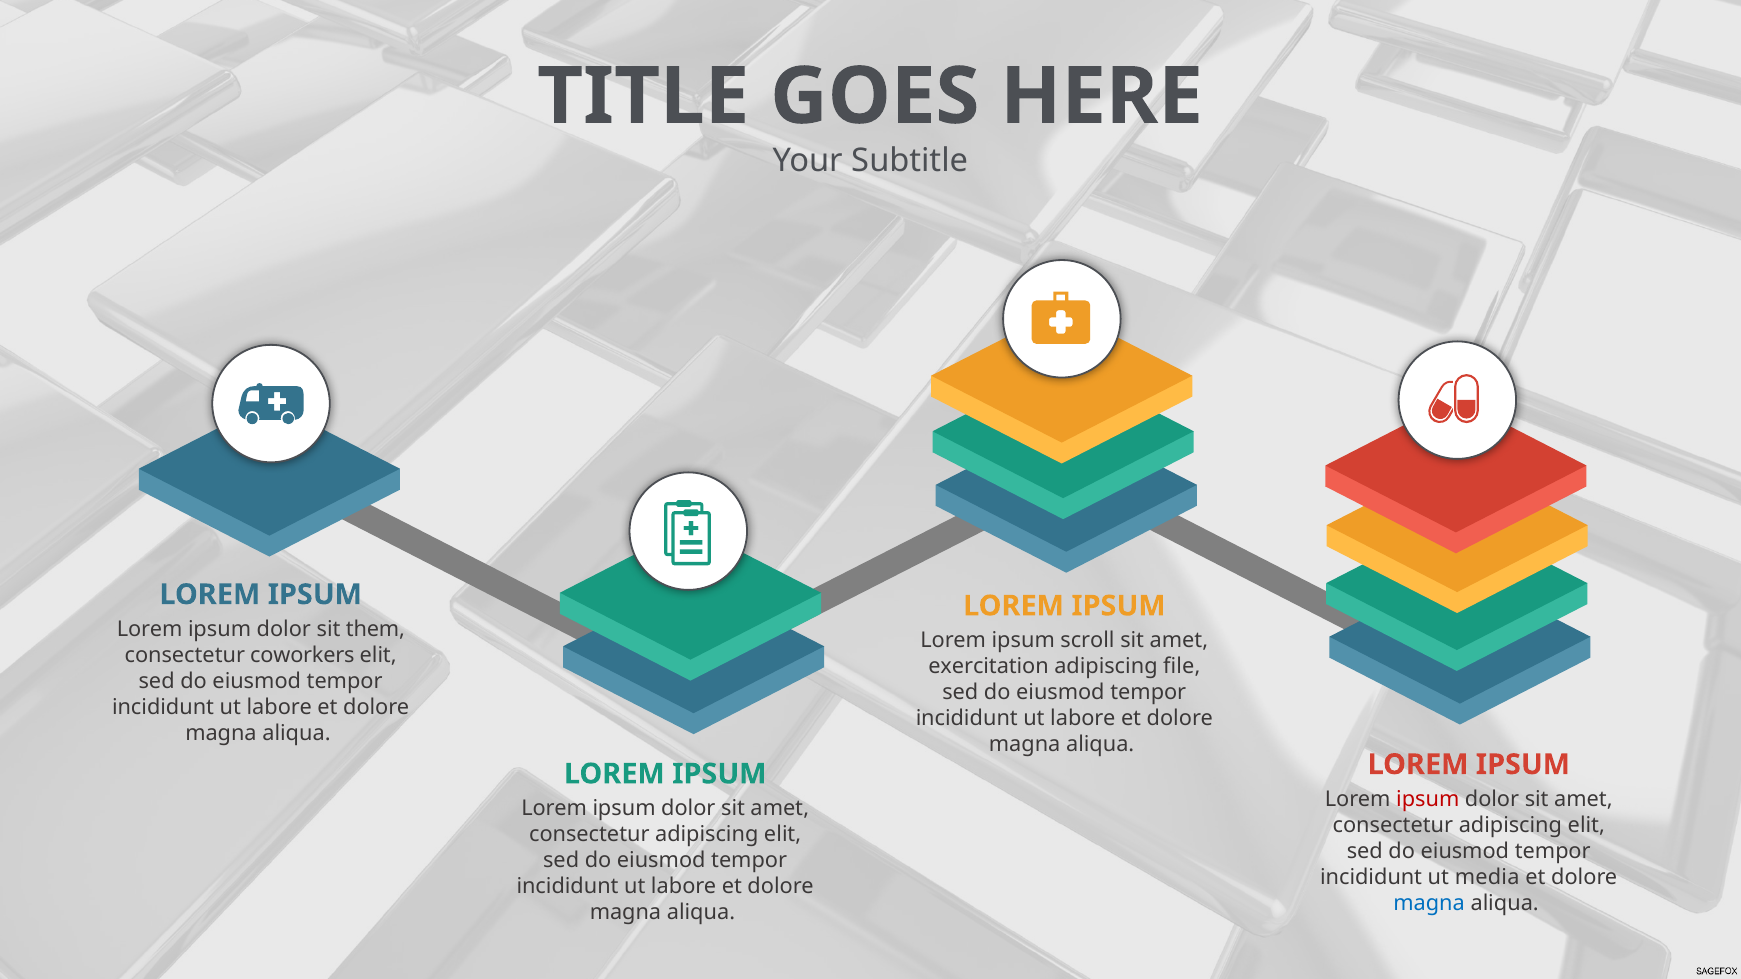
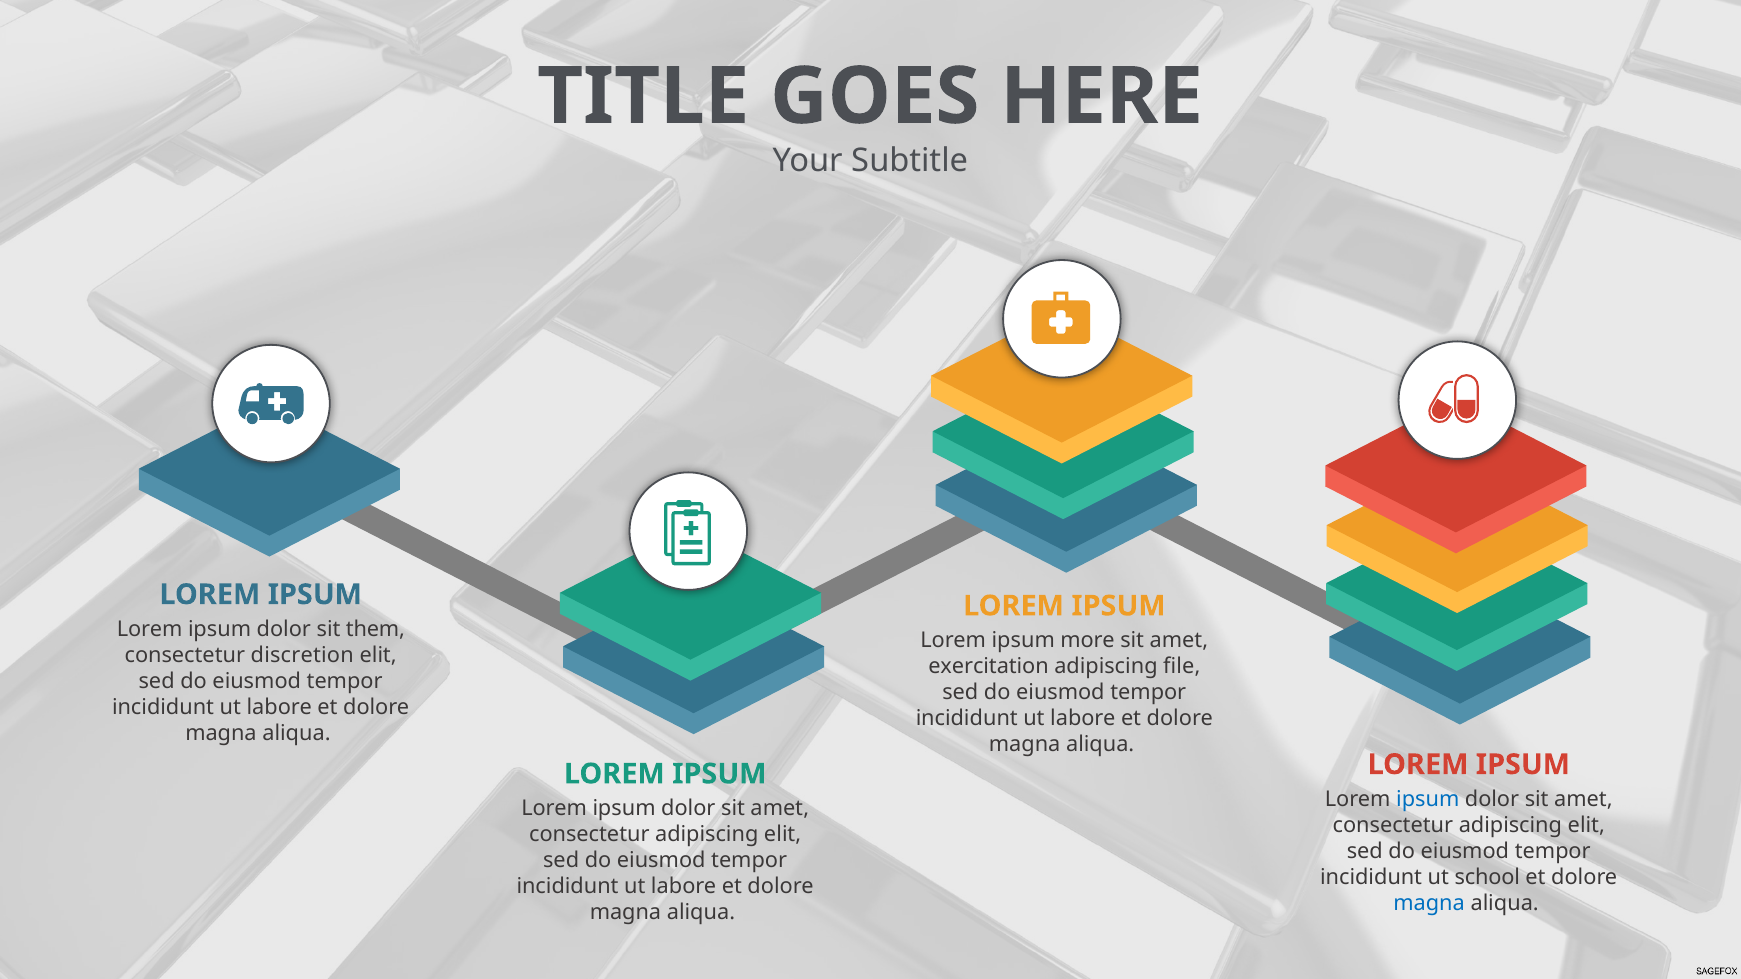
scroll: scroll -> more
coworkers: coworkers -> discretion
ipsum at (1428, 799) colour: red -> blue
media: media -> school
